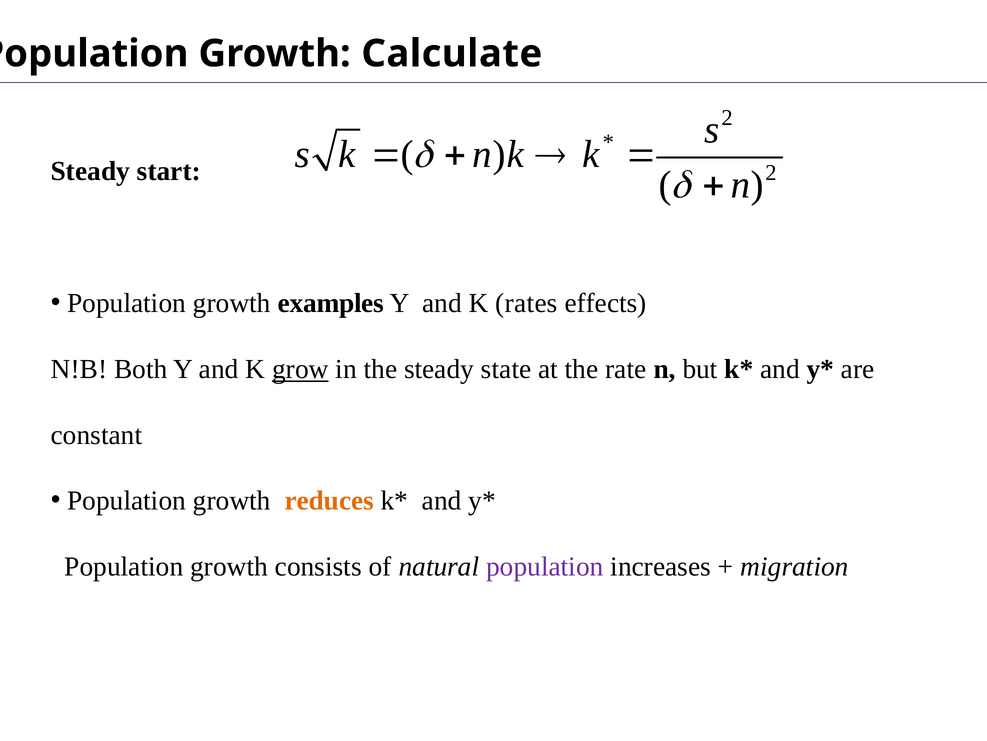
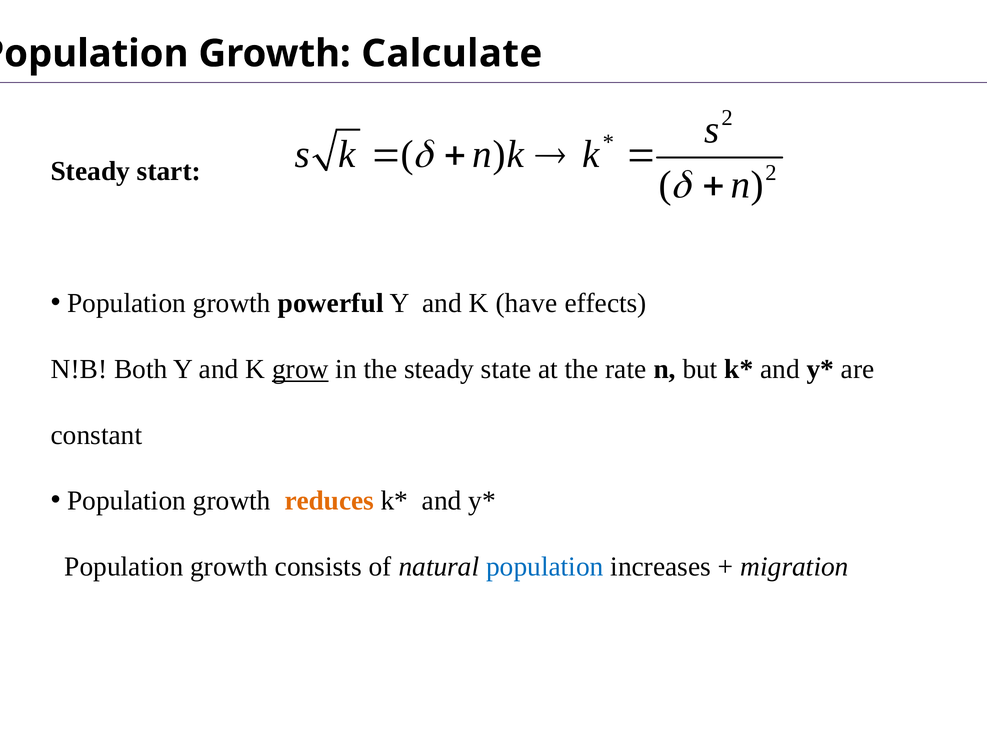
examples: examples -> powerful
rates: rates -> have
population at (545, 566) colour: purple -> blue
